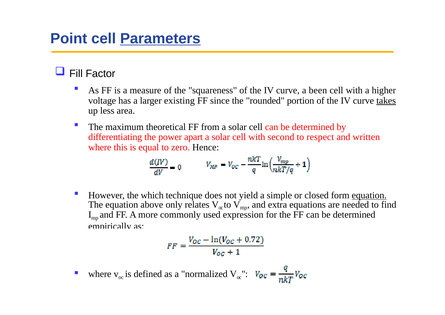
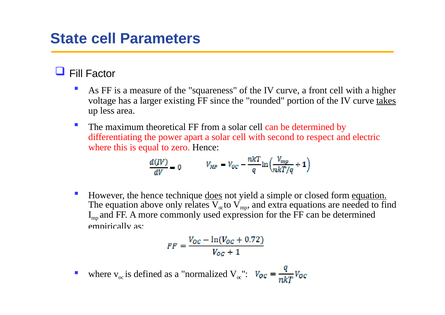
Point: Point -> State
Parameters underline: present -> none
been: been -> front
written: written -> electric
the which: which -> hence
does underline: none -> present
